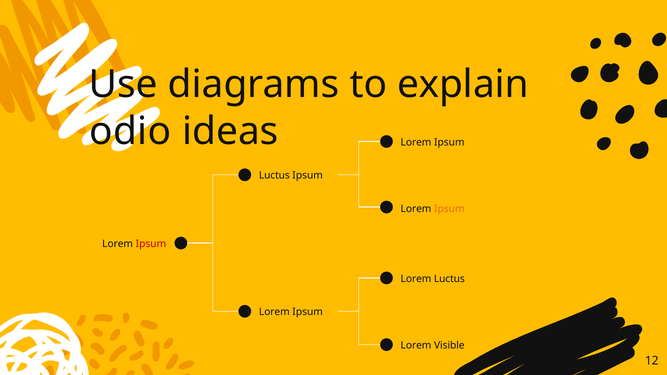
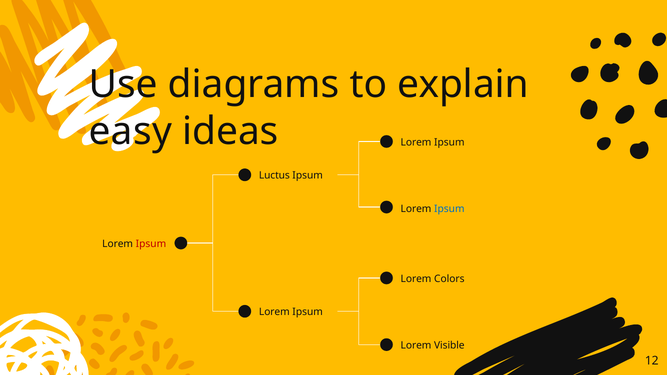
odio: odio -> easy
Ipsum at (449, 209) colour: orange -> blue
Lorem Luctus: Luctus -> Colors
